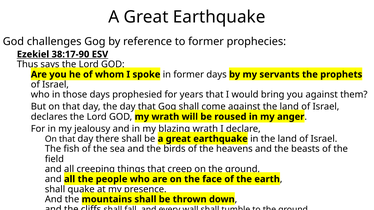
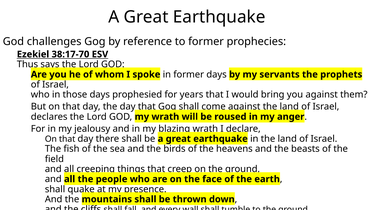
38:17-90: 38:17-90 -> 38:17-70
